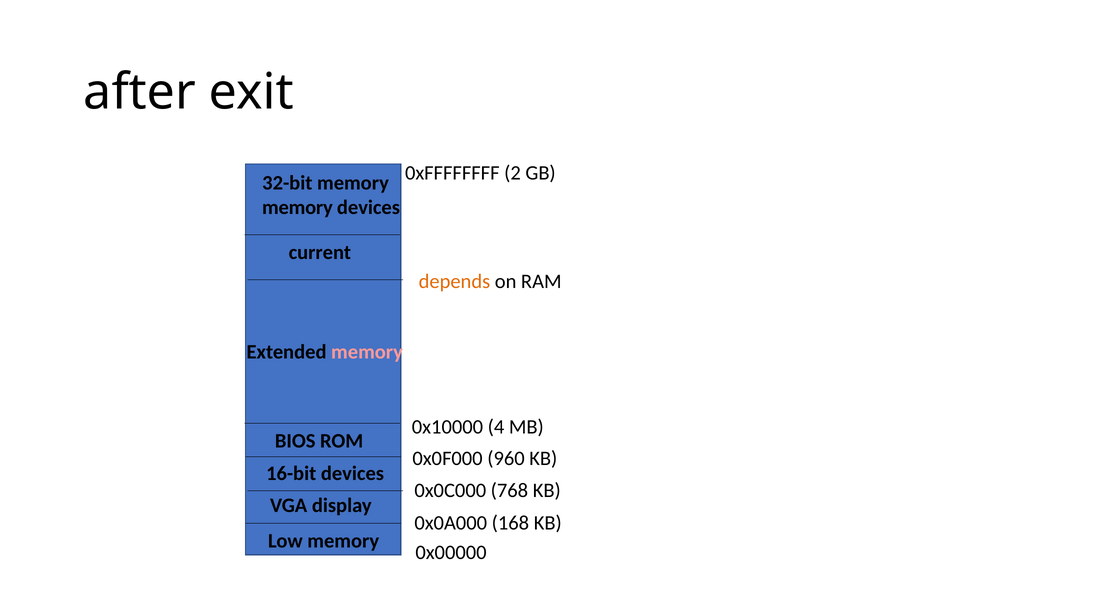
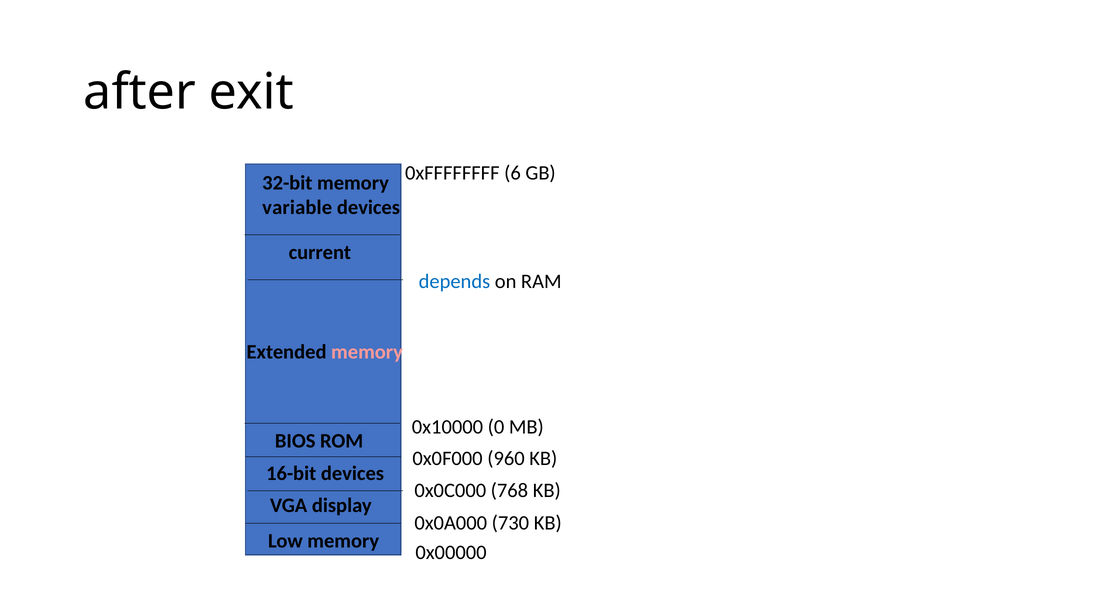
2: 2 -> 6
memory at (297, 208): memory -> variable
depends colour: orange -> blue
4: 4 -> 0
168: 168 -> 730
